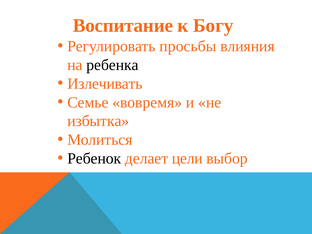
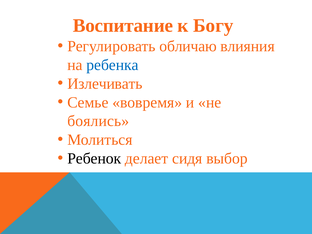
просьбы: просьбы -> обличаю
ребенка colour: black -> blue
избытка: избытка -> боялись
цели: цели -> сидя
